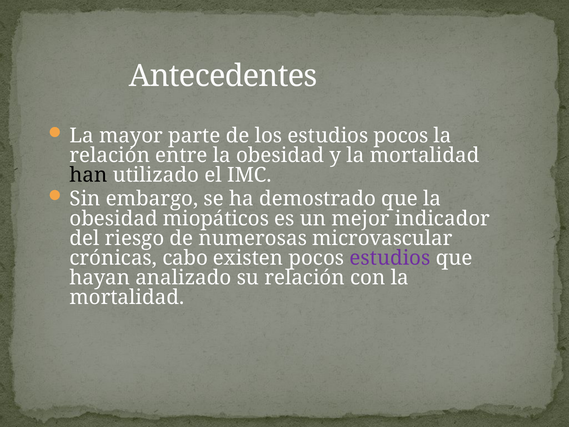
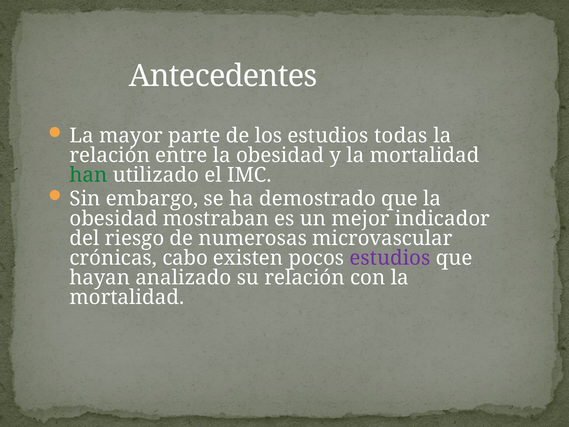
estudios pocos: pocos -> todas
han colour: black -> green
miopáticos: miopáticos -> mostraban
